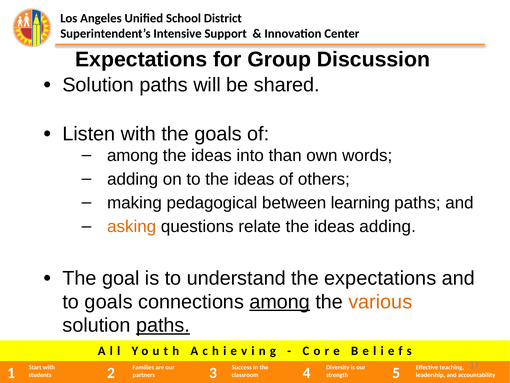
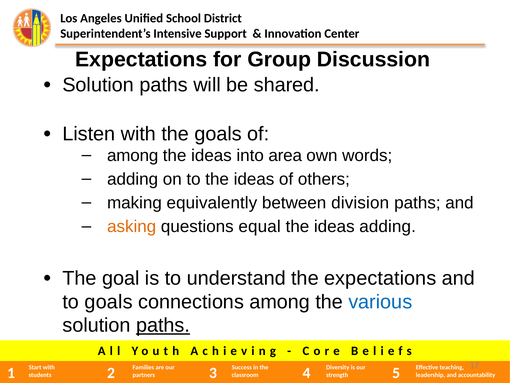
than: than -> area
pedagogical: pedagogical -> equivalently
learning: learning -> division
relate: relate -> equal
among at (280, 301) underline: present -> none
various colour: orange -> blue
